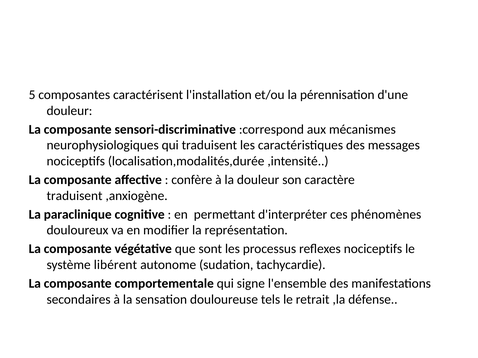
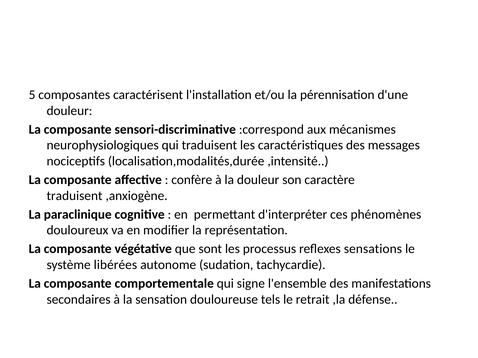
reflexes nociceptifs: nociceptifs -> sensations
libérent: libérent -> libérées
